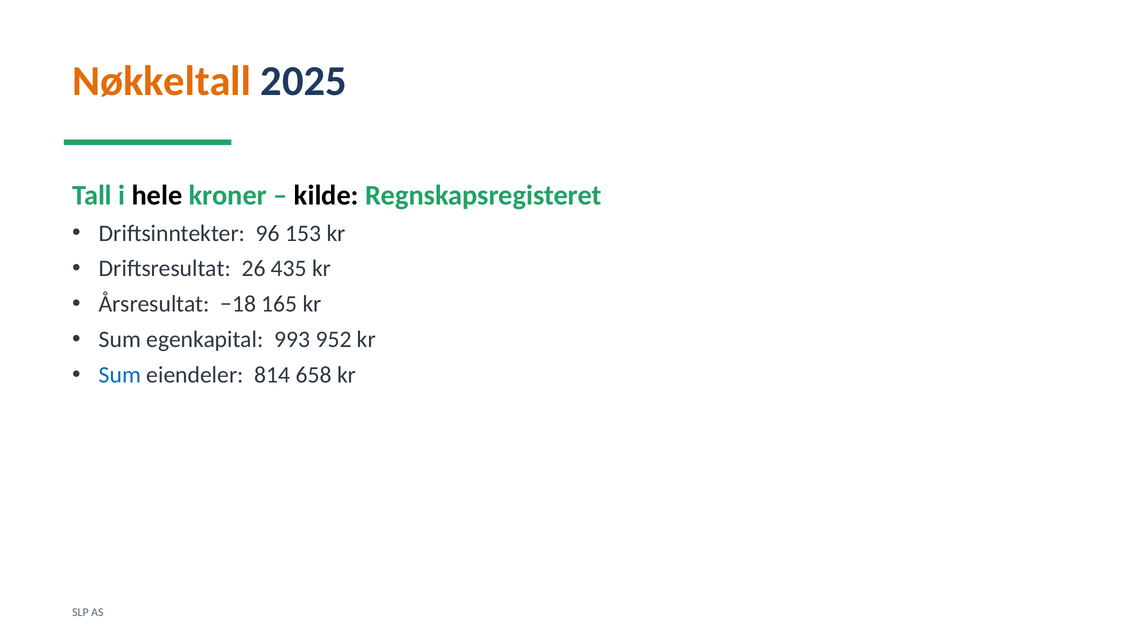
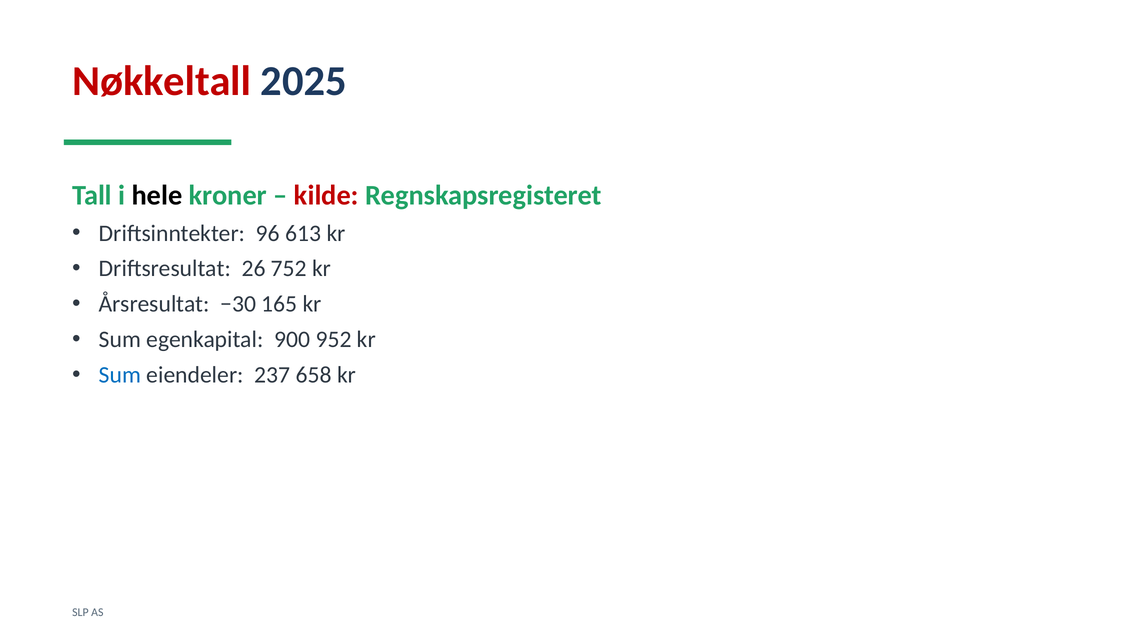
Nøkkeltall colour: orange -> red
kilde colour: black -> red
153: 153 -> 613
435: 435 -> 752
−18: −18 -> −30
993: 993 -> 900
814: 814 -> 237
